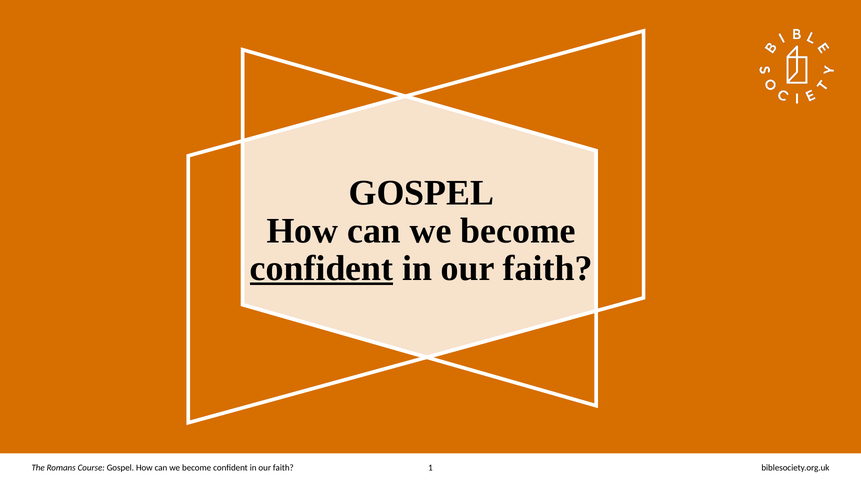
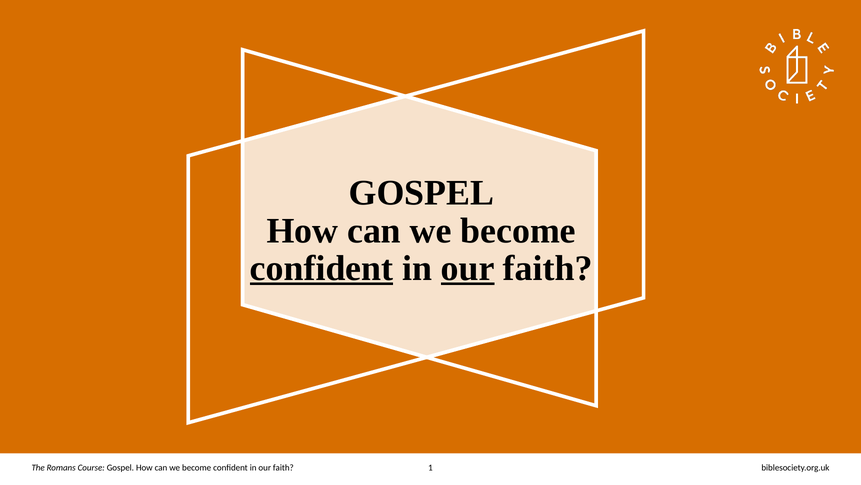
our at (468, 268) underline: none -> present
